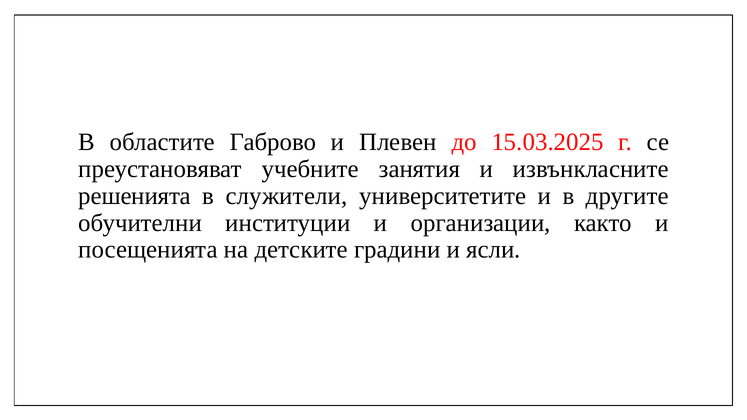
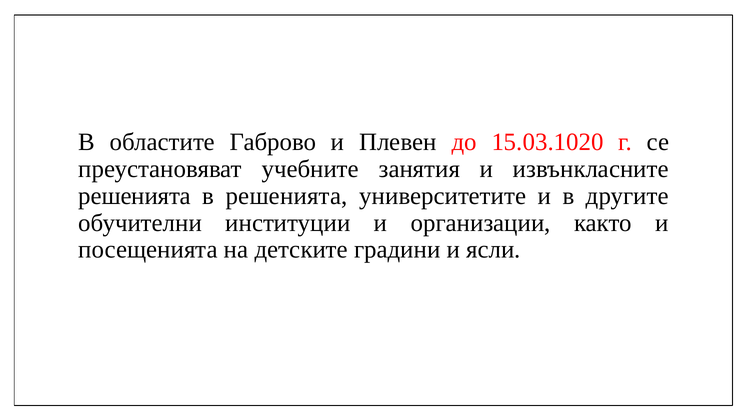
15.03.2025: 15.03.2025 -> 15.03.1020
в служители: служители -> решенията
